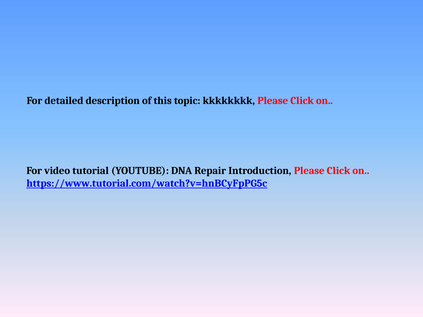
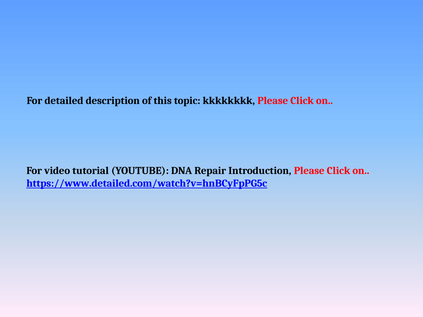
https://www.tutorial.com/watch?v=hnBCyFpPG5c: https://www.tutorial.com/watch?v=hnBCyFpPG5c -> https://www.detailed.com/watch?v=hnBCyFpPG5c
